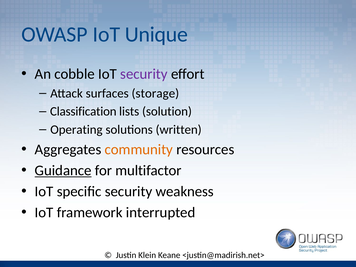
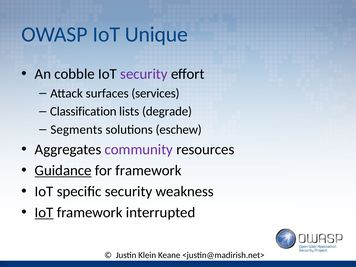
storage: storage -> services
solution: solution -> degrade
Operating: Operating -> Segments
written: written -> eschew
community colour: orange -> purple
for multifactor: multifactor -> framework
IoT at (44, 212) underline: none -> present
